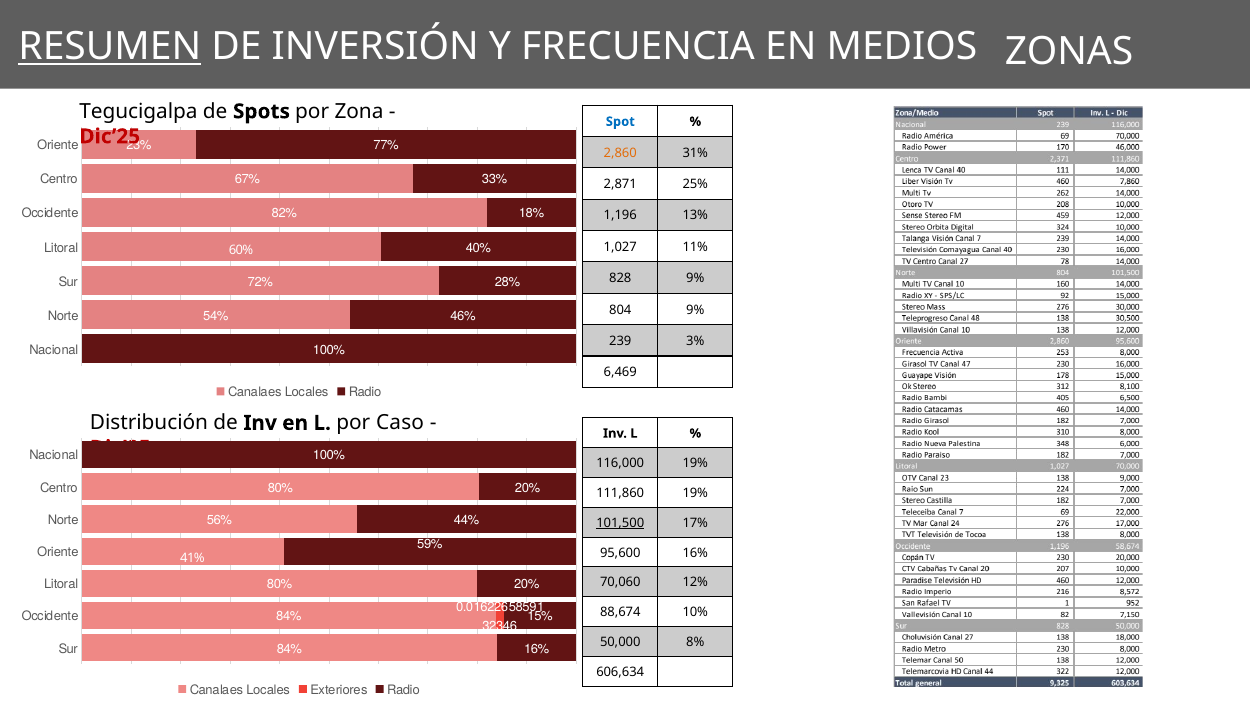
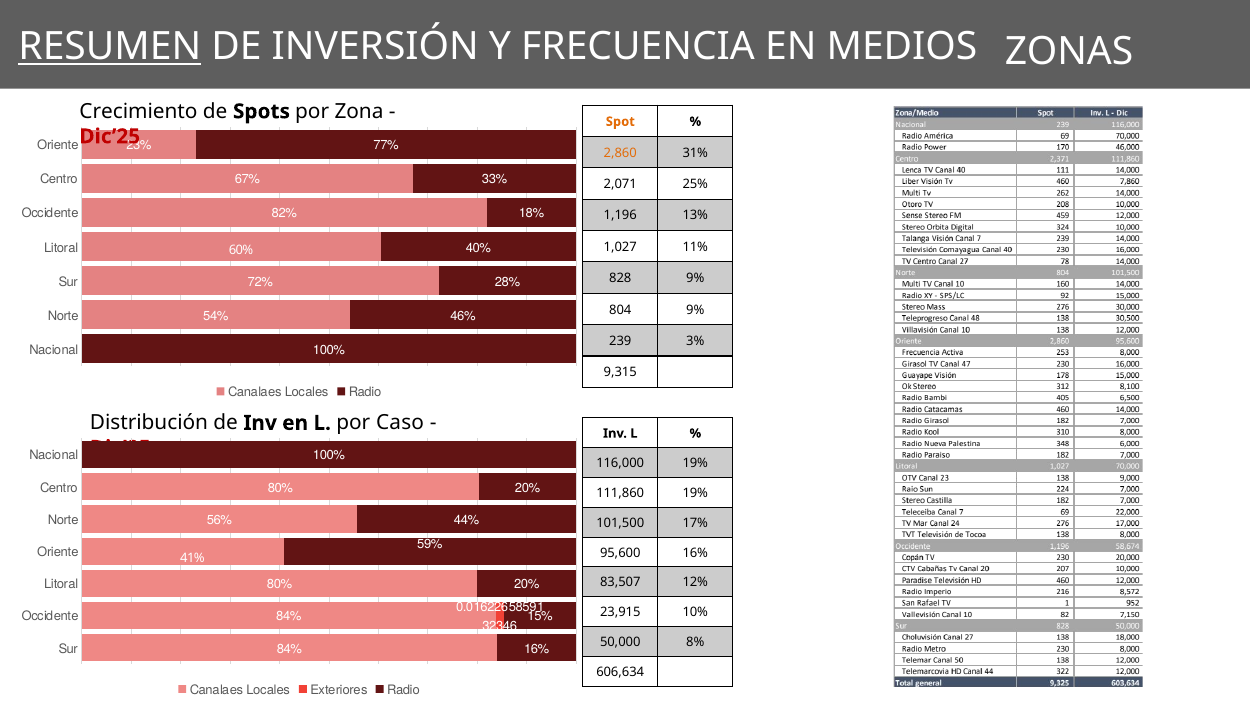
Tegucigalpa: Tegucigalpa -> Crecimiento
Spot colour: blue -> orange
2,871: 2,871 -> 2,071
6,469: 6,469 -> 9,315
101,500 underline: present -> none
70,060: 70,060 -> 83,507
88,674: 88,674 -> 23,915
